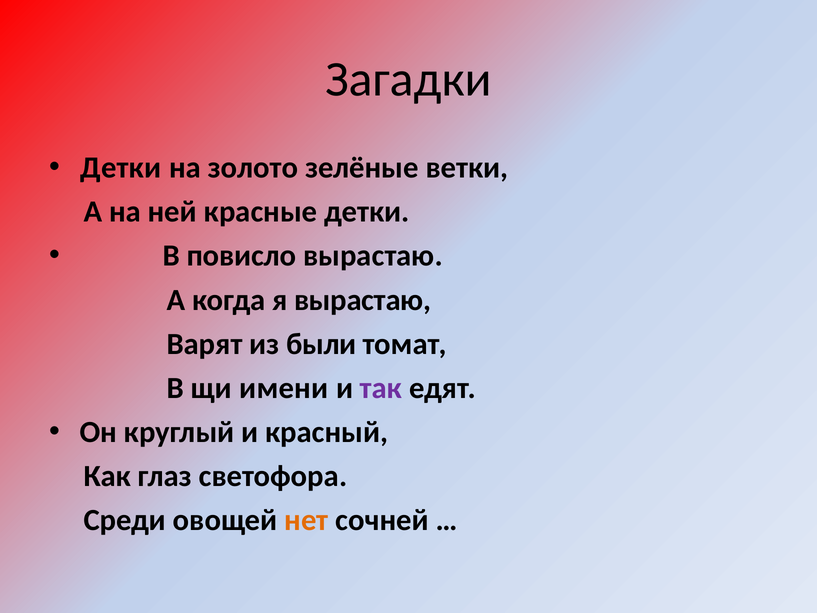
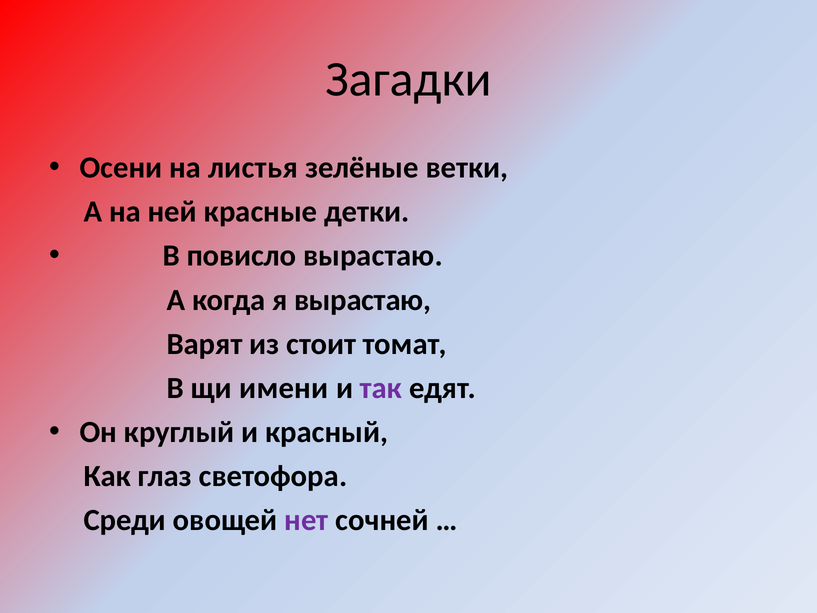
Детки at (121, 168): Детки -> Осени
золото: золото -> листья
были: были -> стоит
нет colour: orange -> purple
